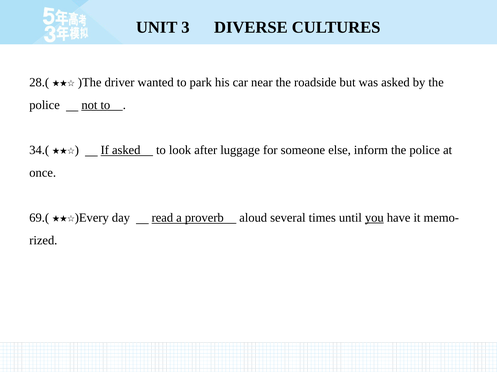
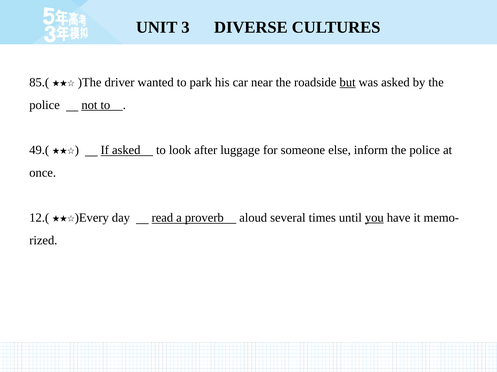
28.(: 28.( -> 85.(
but underline: none -> present
34.(: 34.( -> 49.(
69.(: 69.( -> 12.(
